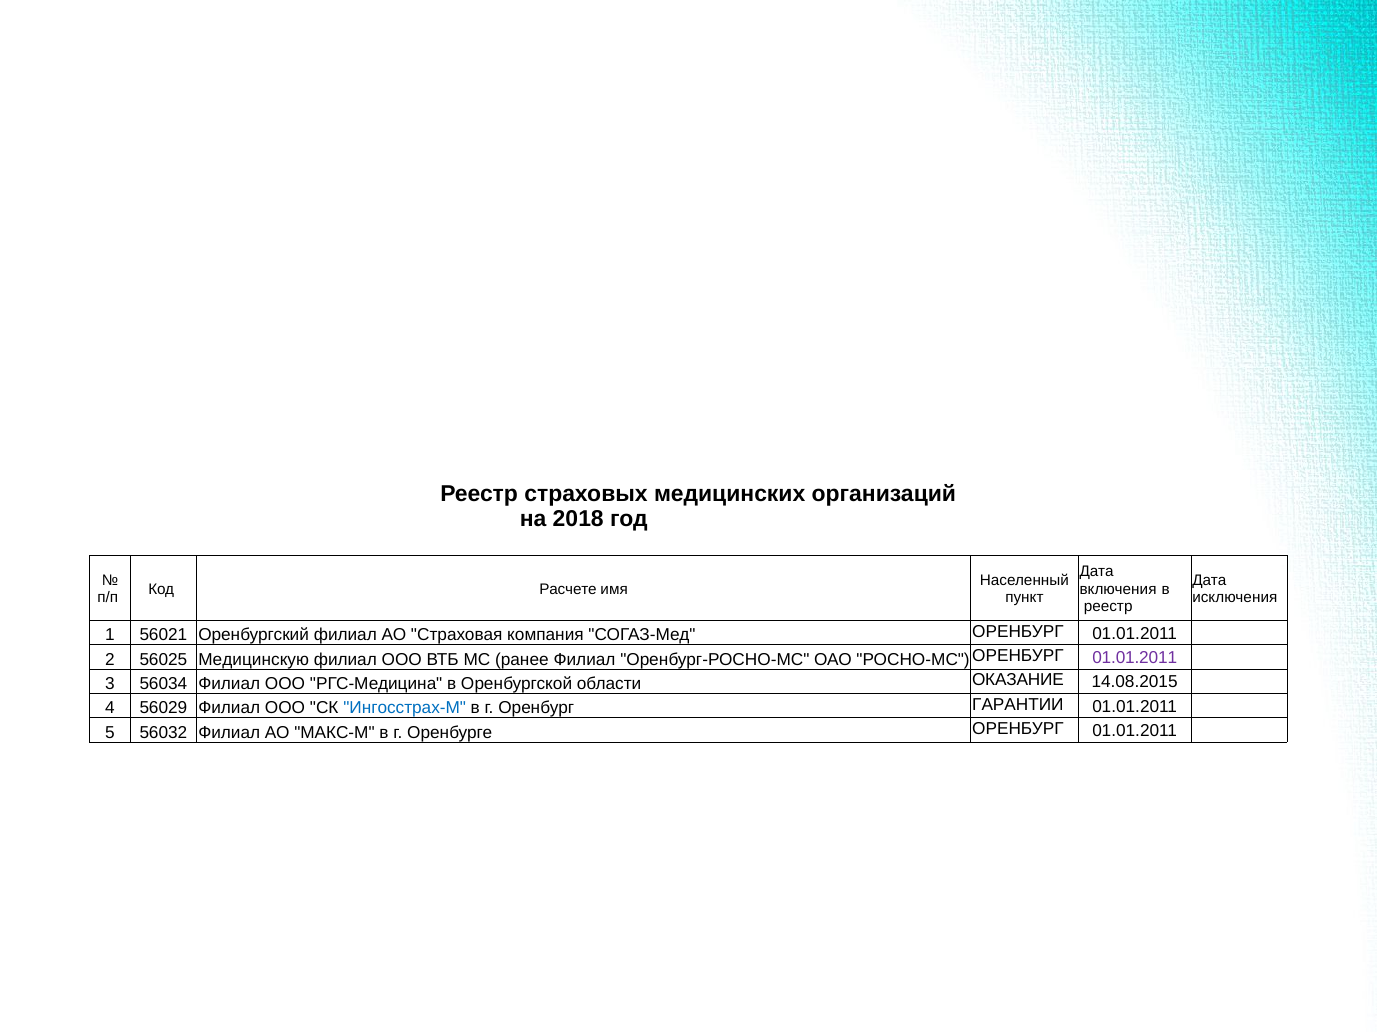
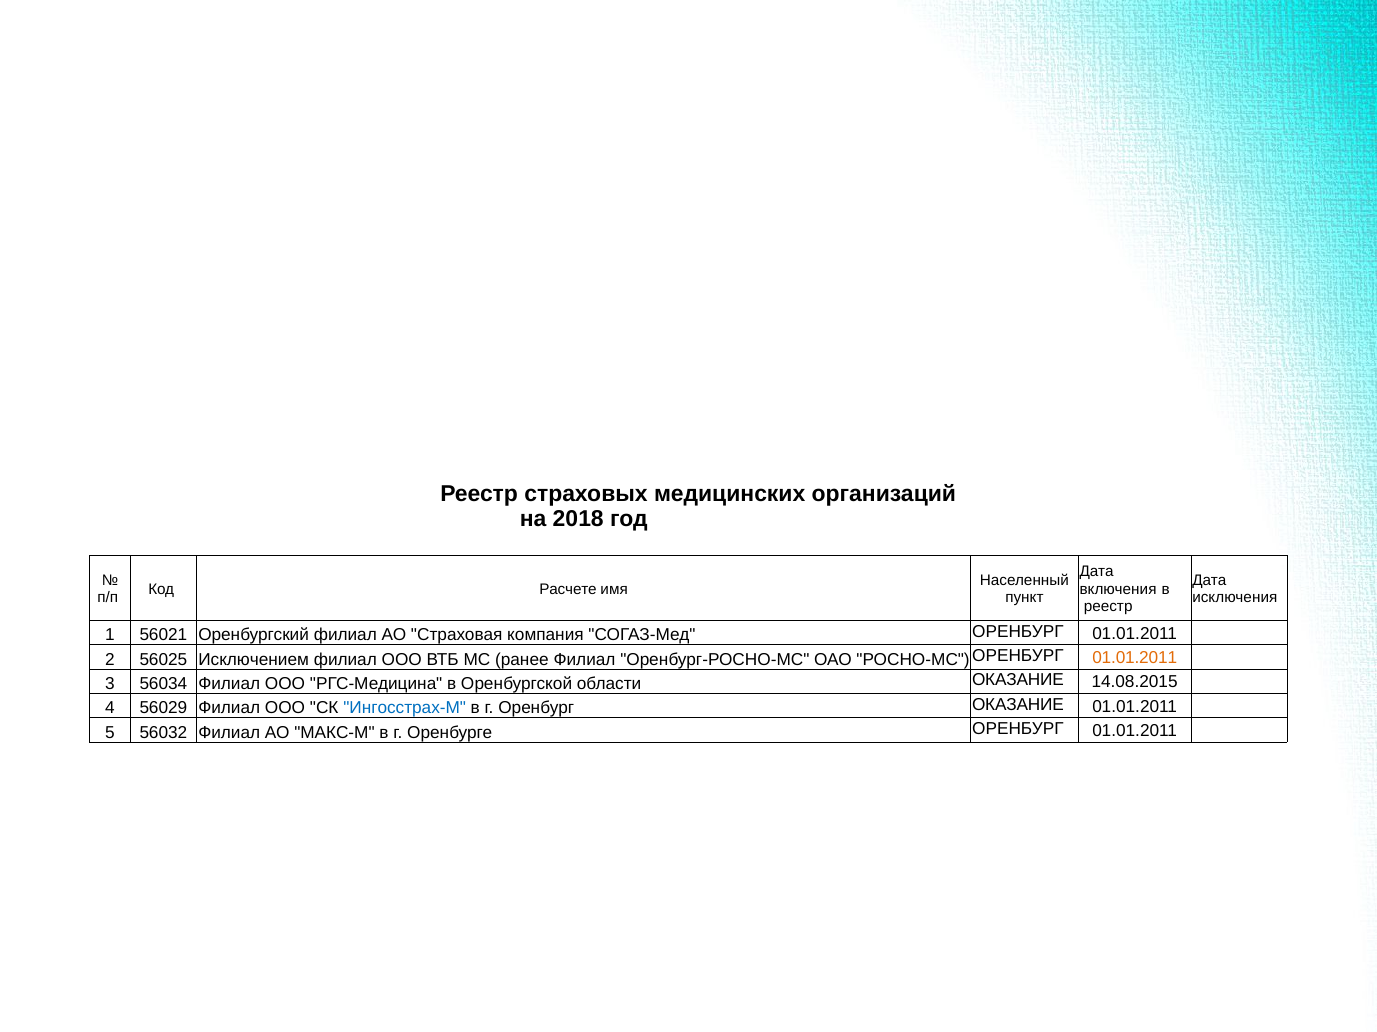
Медицинскую: Медицинскую -> Исключением
01.01.2011 at (1135, 658) colour: purple -> orange
Оренбург ГАРАНТИИ: ГАРАНТИИ -> ОКАЗАНИЕ
